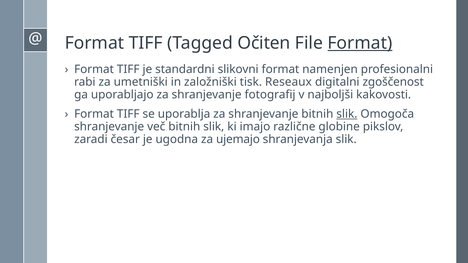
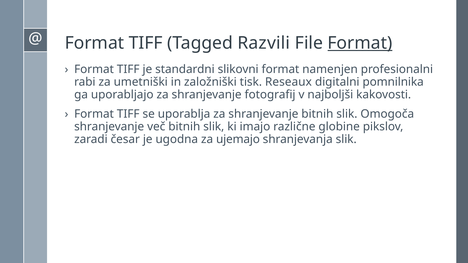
Očiten: Očiten -> Razvili
zgoščenost: zgoščenost -> pomnilnika
slik at (347, 114) underline: present -> none
